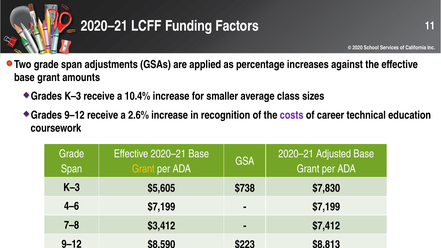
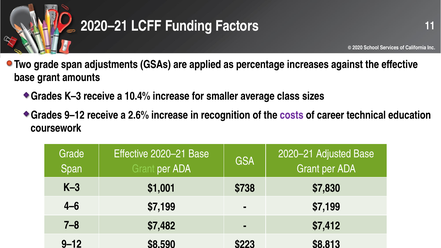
Grant at (143, 169) colour: yellow -> light green
$5,605: $5,605 -> $1,001
$3,412: $3,412 -> $7,482
